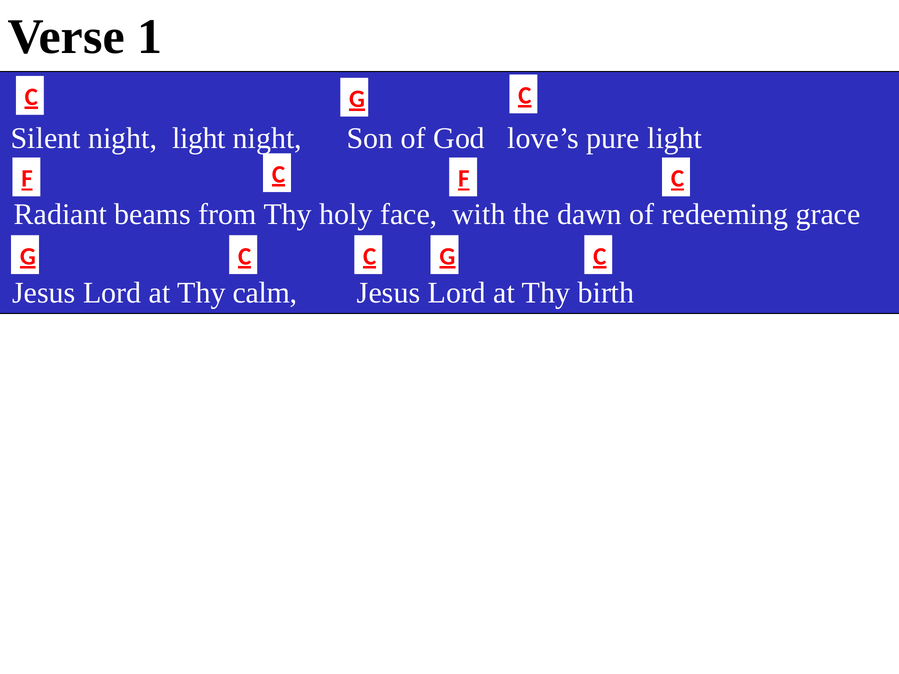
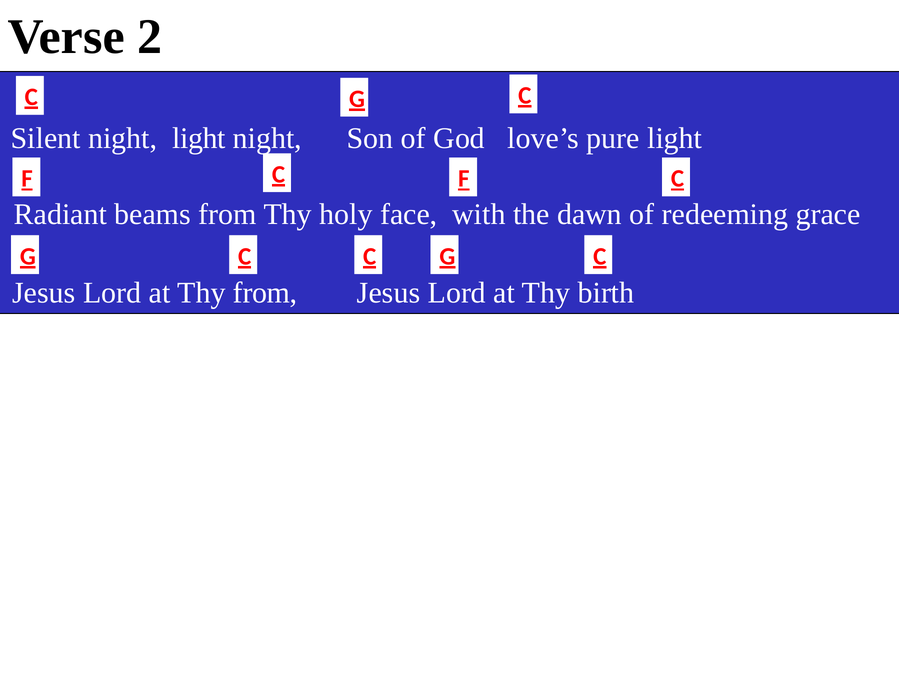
1: 1 -> 2
Thy calm: calm -> from
